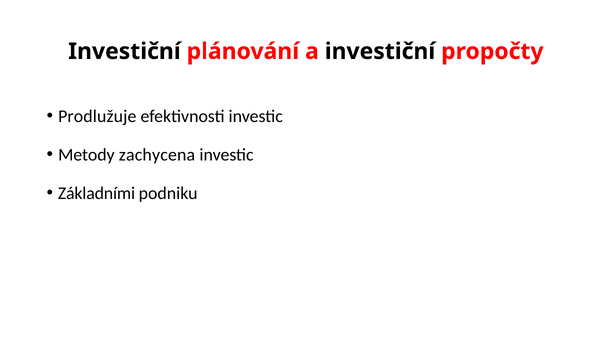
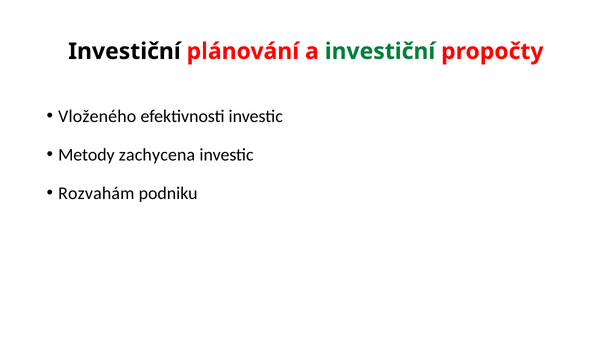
investiční at (380, 51) colour: black -> green
Prodlužuje: Prodlužuje -> Vloženého
Základními: Základními -> Rozvahám
